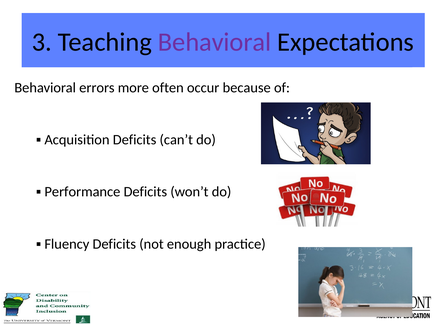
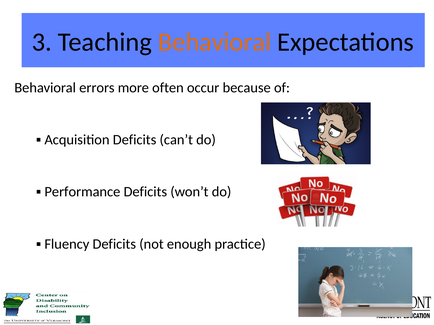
Behavioral at (215, 42) colour: purple -> orange
